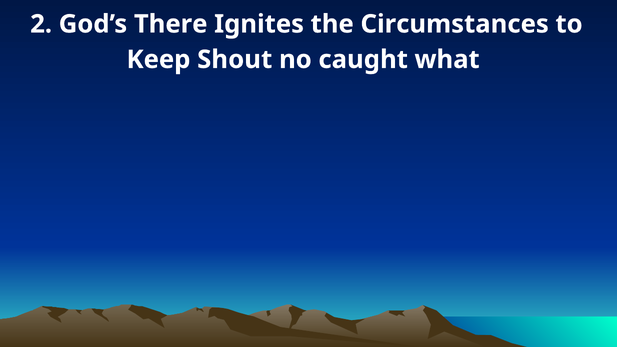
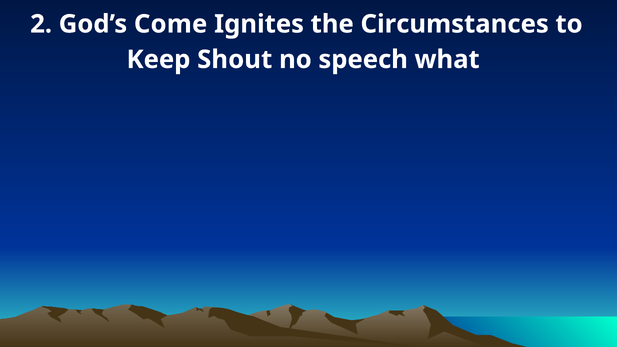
There: There -> Come
caught: caught -> speech
